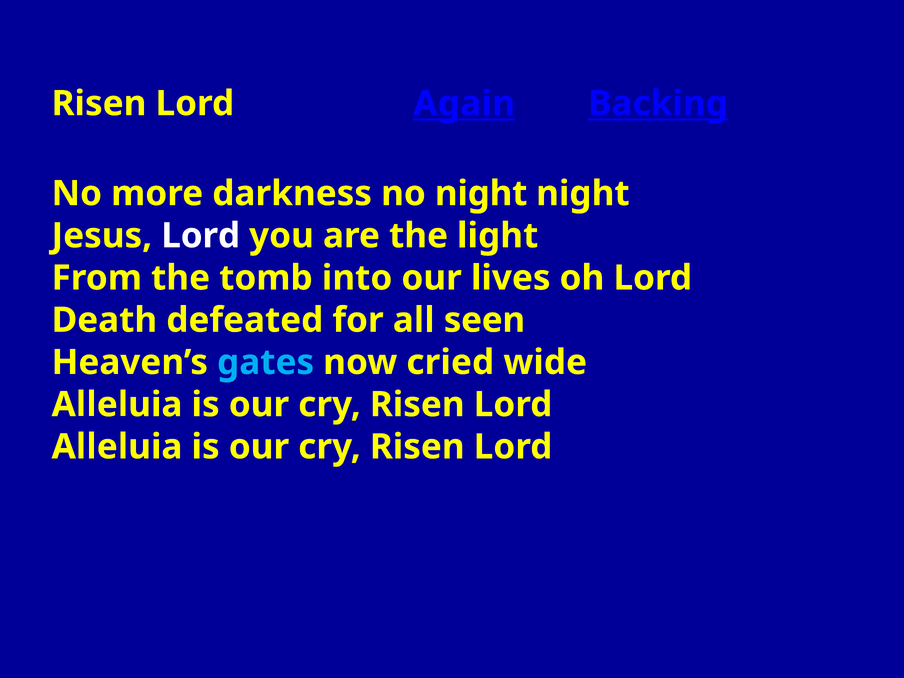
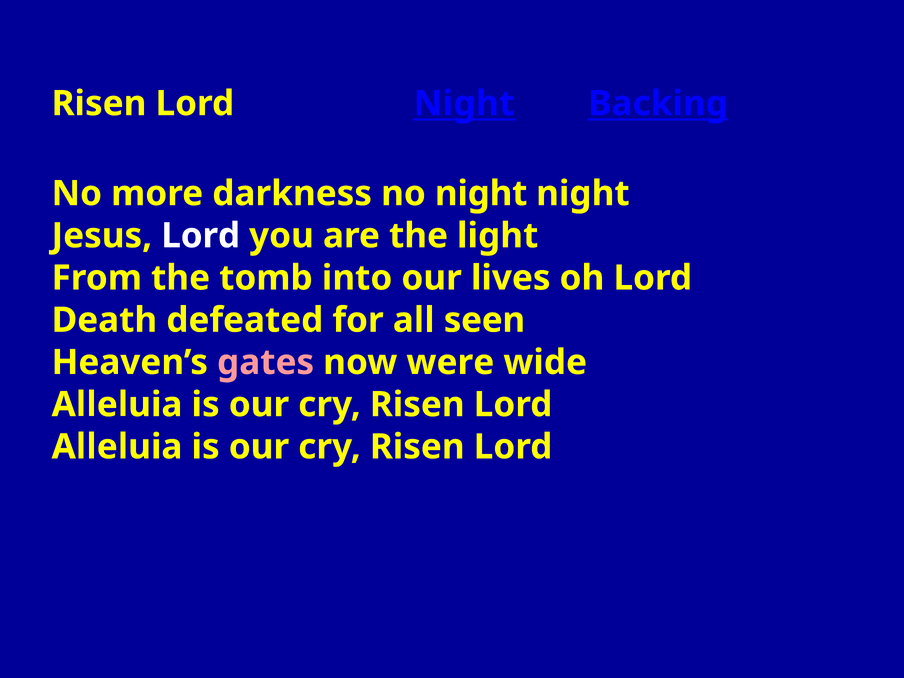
Lord Again: Again -> Night
gates colour: light blue -> pink
cried: cried -> were
